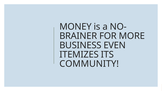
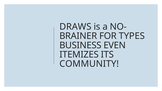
MONEY: MONEY -> DRAWS
MORE: MORE -> TYPES
